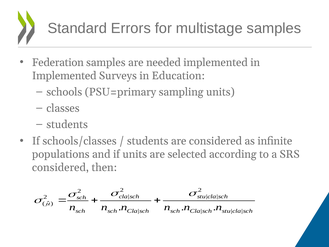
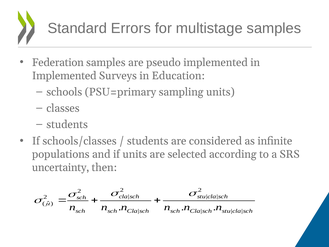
needed: needed -> pseudo
considered at (60, 167): considered -> uncertainty
